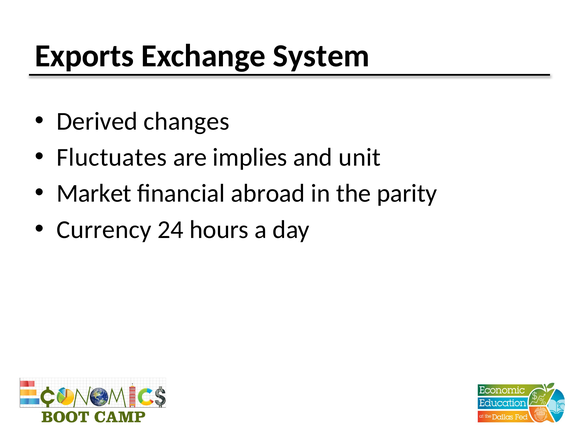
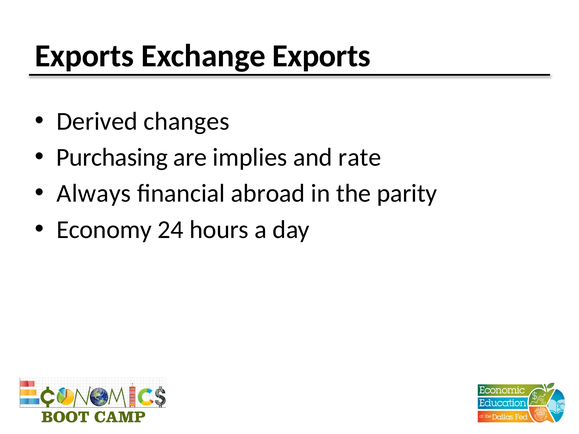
Exchange System: System -> Exports
Fluctuates: Fluctuates -> Purchasing
unit: unit -> rate
Market: Market -> Always
Currency: Currency -> Economy
